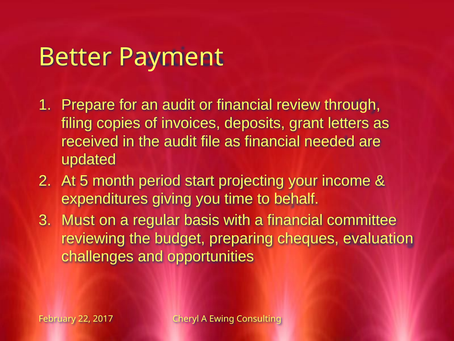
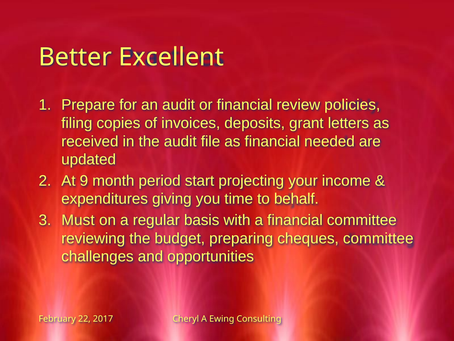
Payment: Payment -> Excellent
through: through -> policies
5: 5 -> 9
cheques evaluation: evaluation -> committee
